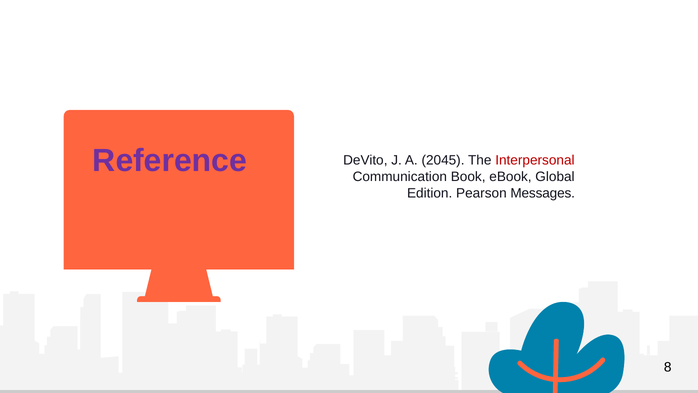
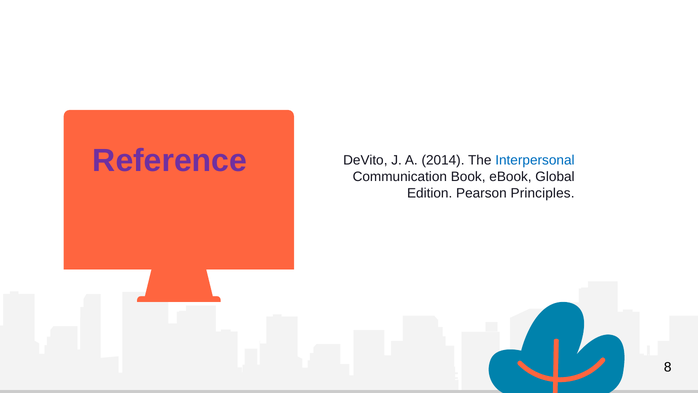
2045: 2045 -> 2014
Interpersonal colour: red -> blue
Messages: Messages -> Principles
